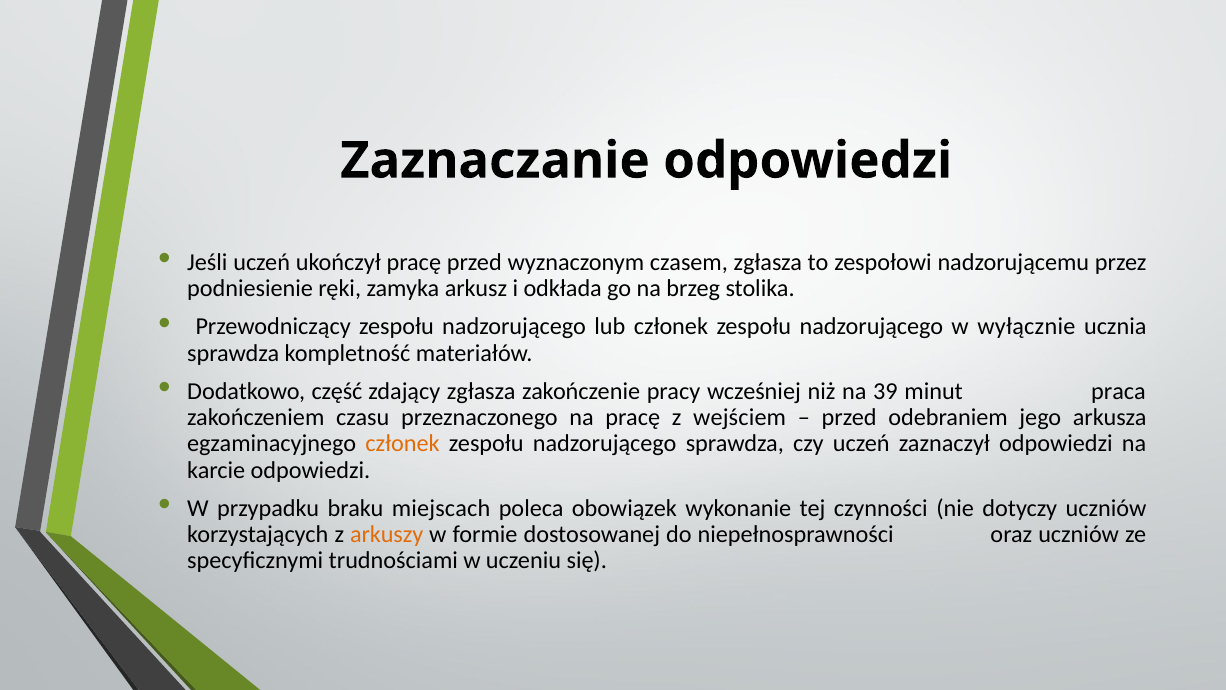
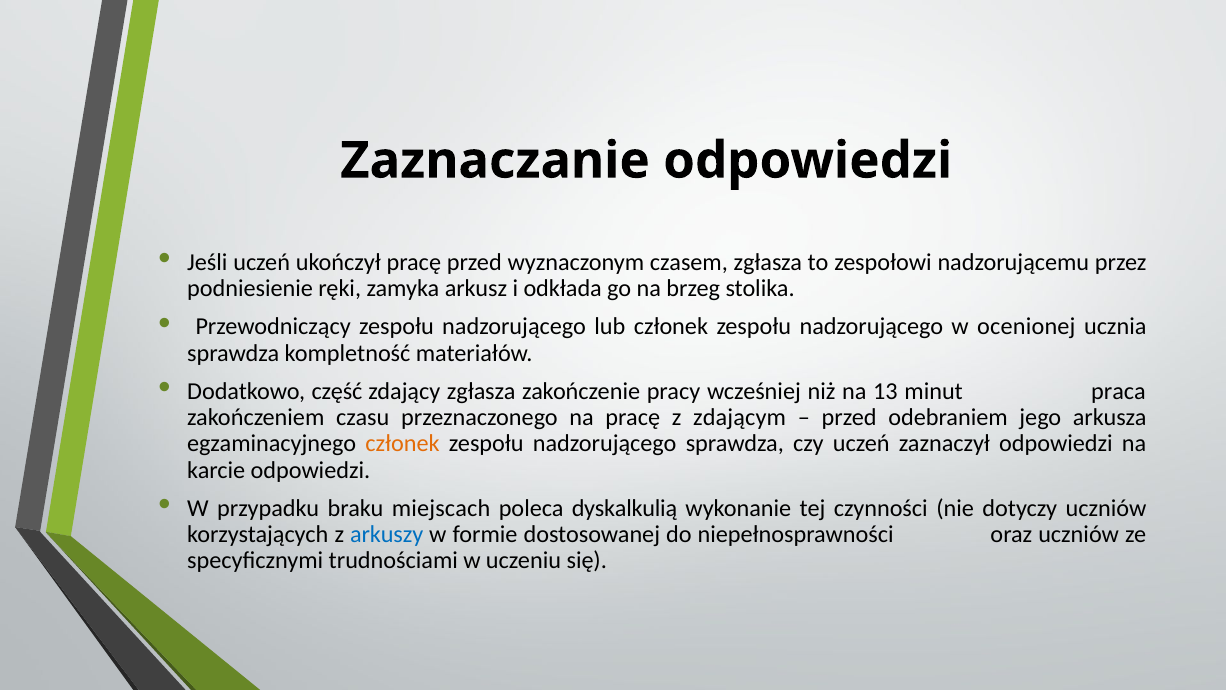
wyłącznie: wyłącznie -> ocenionej
39: 39 -> 13
wejściem: wejściem -> zdającym
obowiązek: obowiązek -> dyskalkulią
arkuszy colour: orange -> blue
